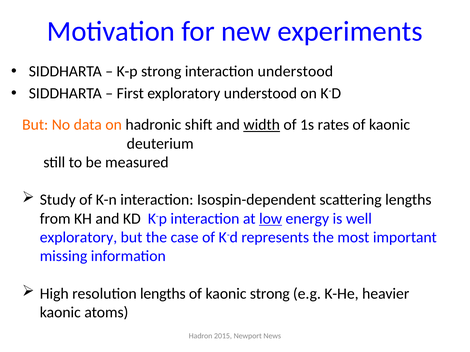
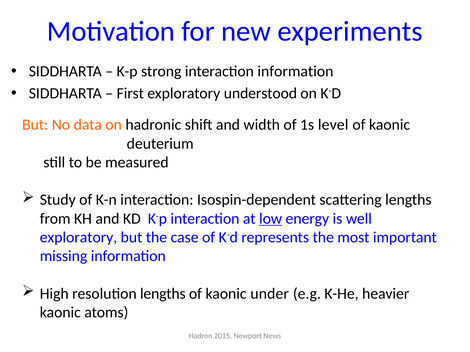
interaction understood: understood -> information
width underline: present -> none
rates: rates -> level
kaonic strong: strong -> under
